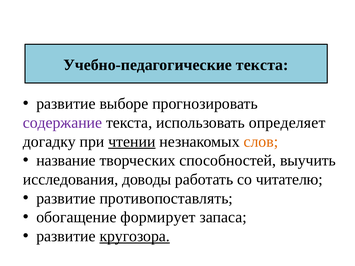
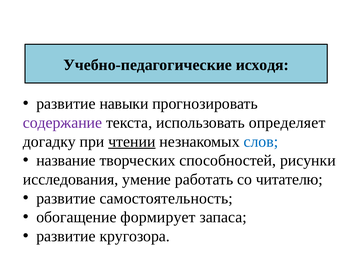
Учебно-педагогические текста: текста -> исходя
выборе: выборе -> навыки
слов colour: orange -> blue
выучить: выучить -> рисунки
доводы: доводы -> умение
противопоставлять: противопоставлять -> самостоятельность
кругозора underline: present -> none
